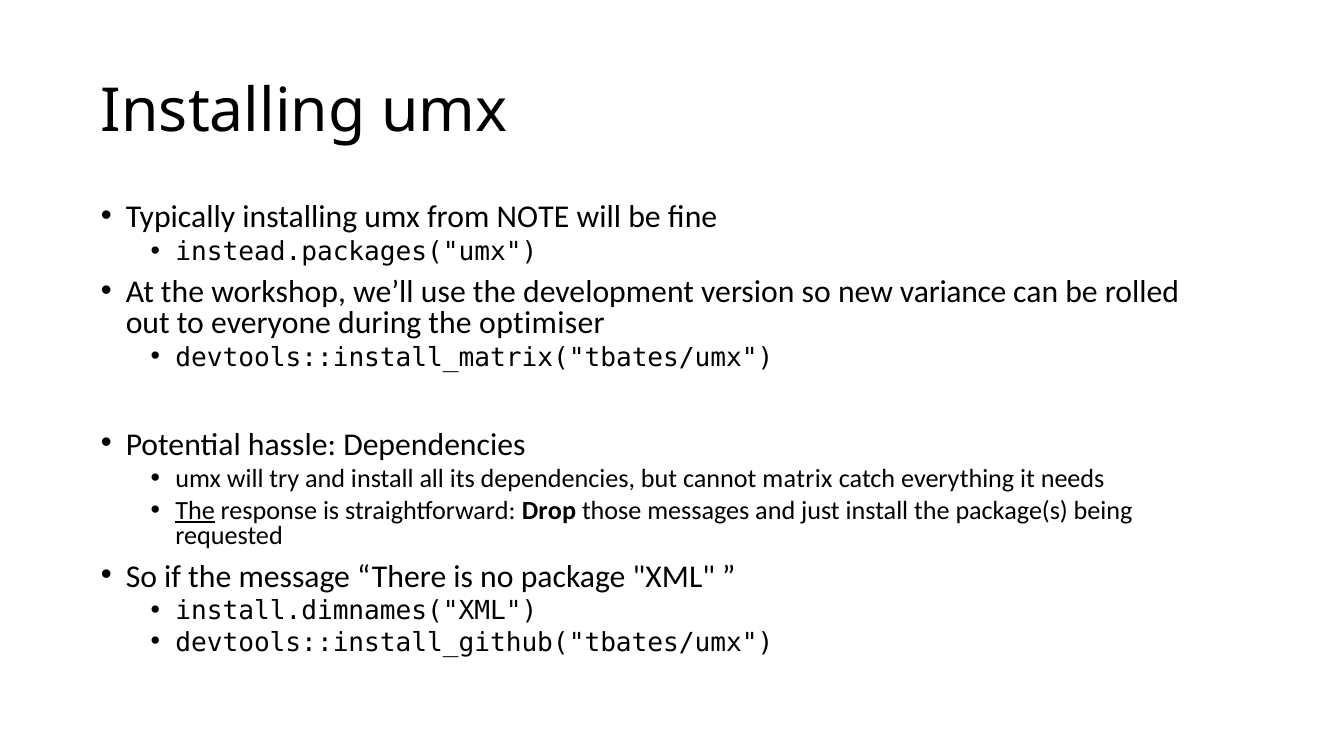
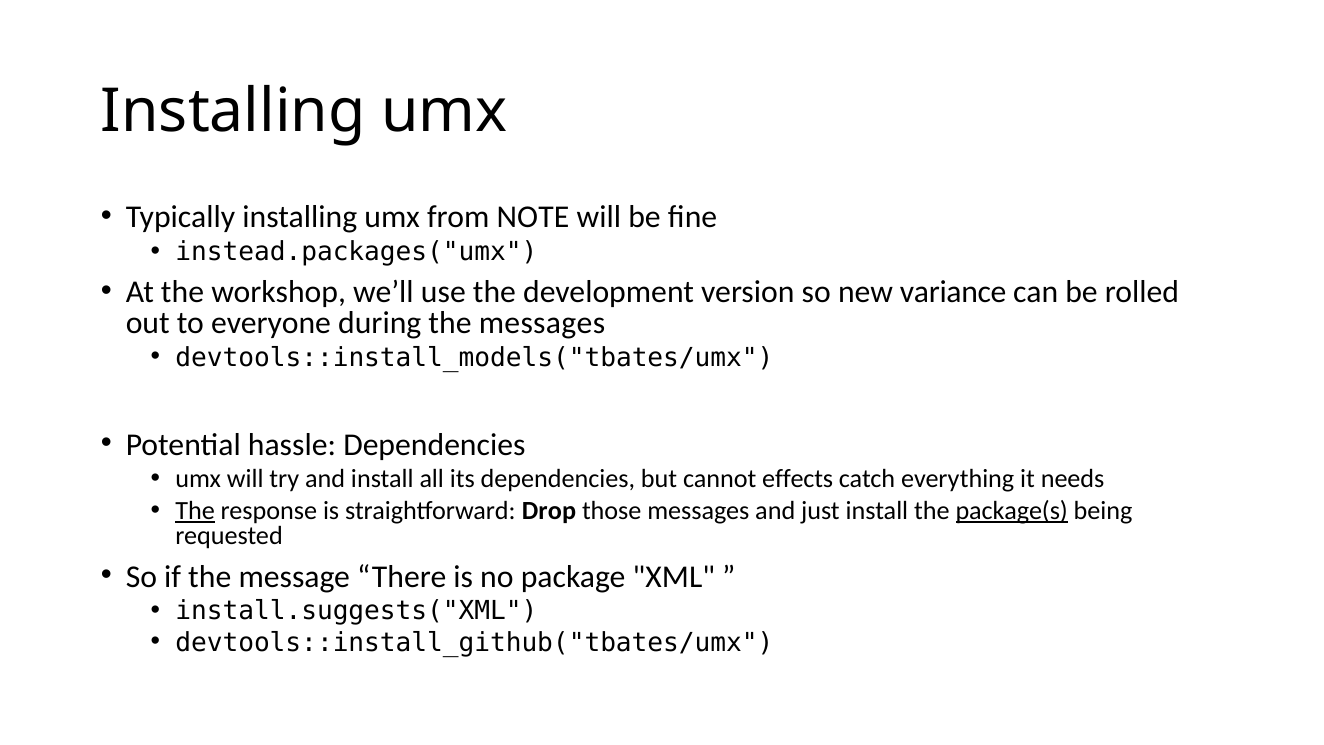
the optimiser: optimiser -> messages
devtools::install_matrix("tbates/umx: devtools::install_matrix("tbates/umx -> devtools::install_models("tbates/umx
matrix: matrix -> effects
package(s underline: none -> present
install.dimnames("XML: install.dimnames("XML -> install.suggests("XML
